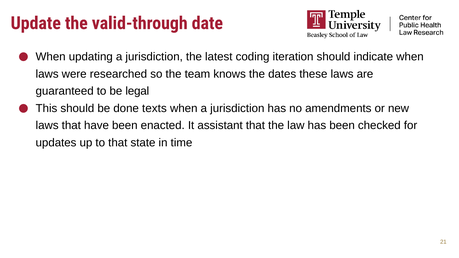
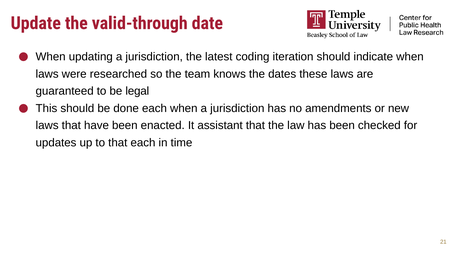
done texts: texts -> each
that state: state -> each
